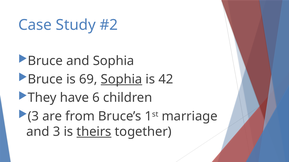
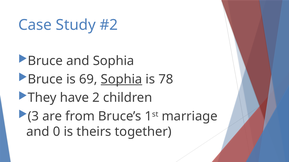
42: 42 -> 78
6: 6 -> 2
and 3: 3 -> 0
theirs underline: present -> none
